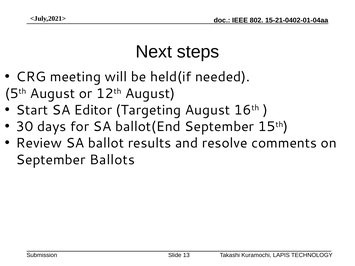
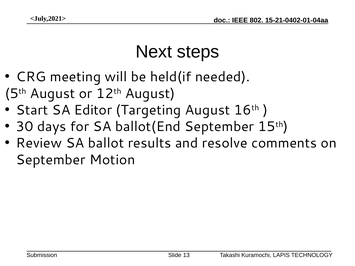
Ballots: Ballots -> Motion
